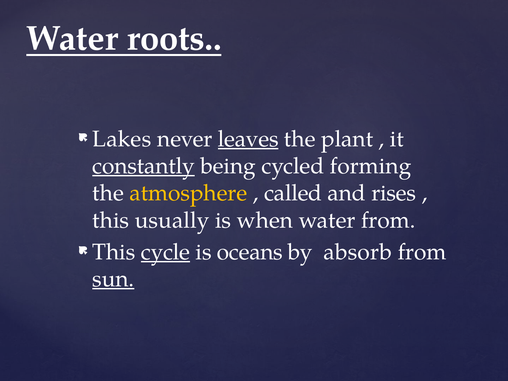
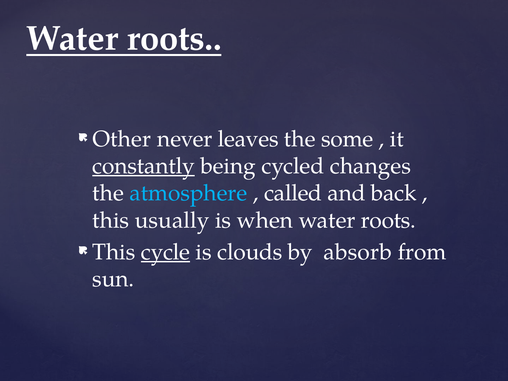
Lakes: Lakes -> Other
leaves underline: present -> none
plant: plant -> some
forming: forming -> changes
atmosphere colour: yellow -> light blue
rises: rises -> back
from at (388, 220): from -> roots
oceans: oceans -> clouds
sun underline: present -> none
